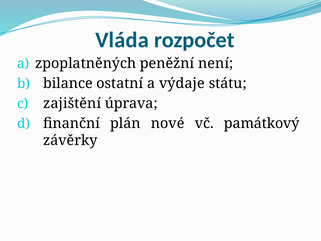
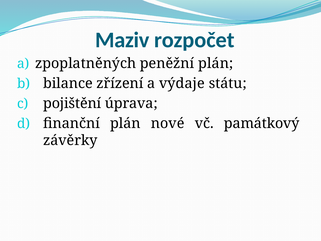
Vláda: Vláda -> Maziv
peněžní není: není -> plán
ostatní: ostatní -> zřízení
zajištění: zajištění -> pojištění
